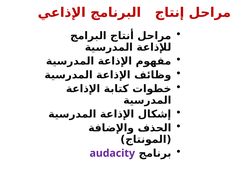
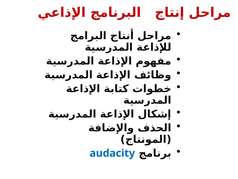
audacity colour: purple -> blue
